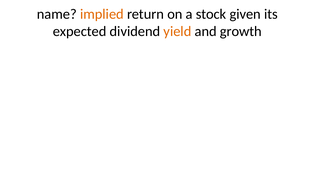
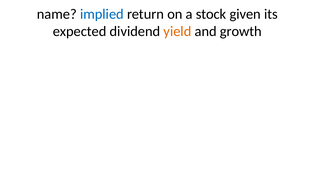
implied colour: orange -> blue
